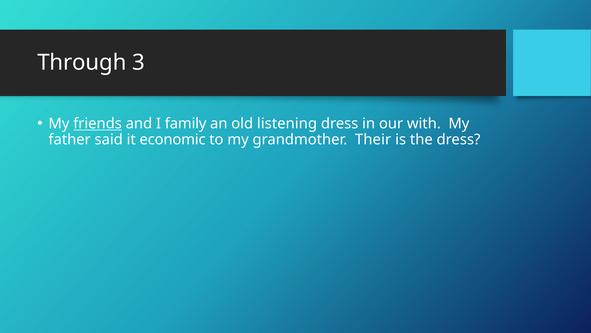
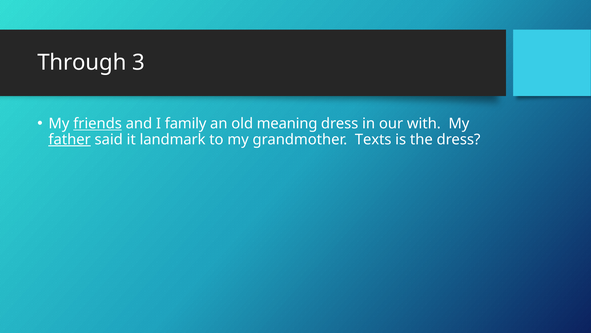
listening: listening -> meaning
father underline: none -> present
economic: economic -> landmark
Their: Their -> Texts
